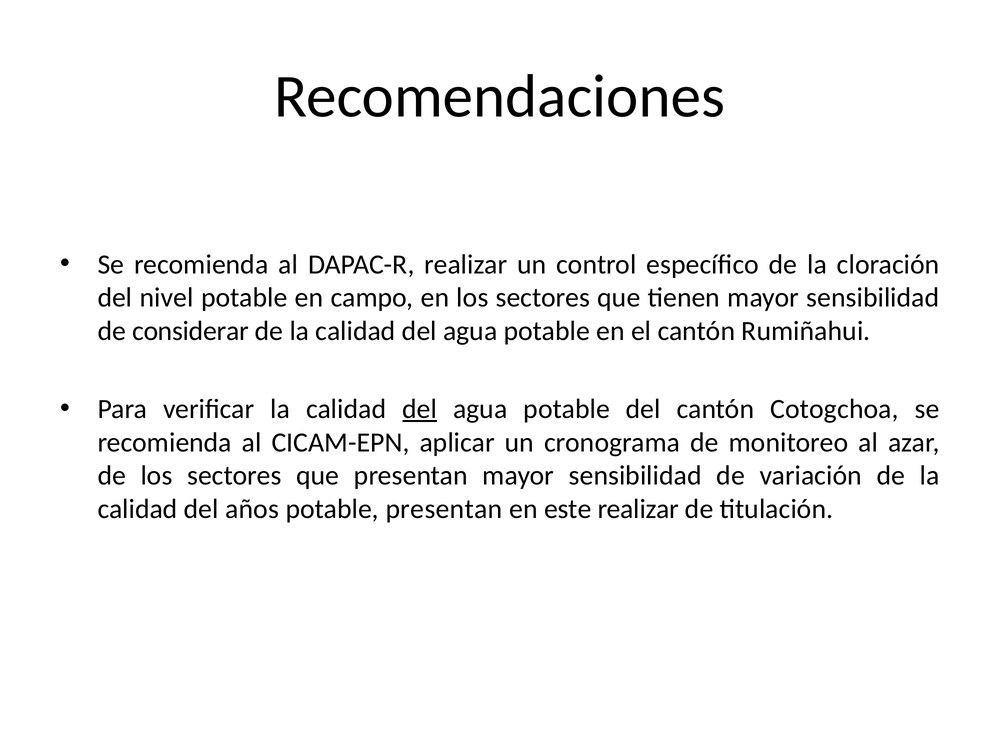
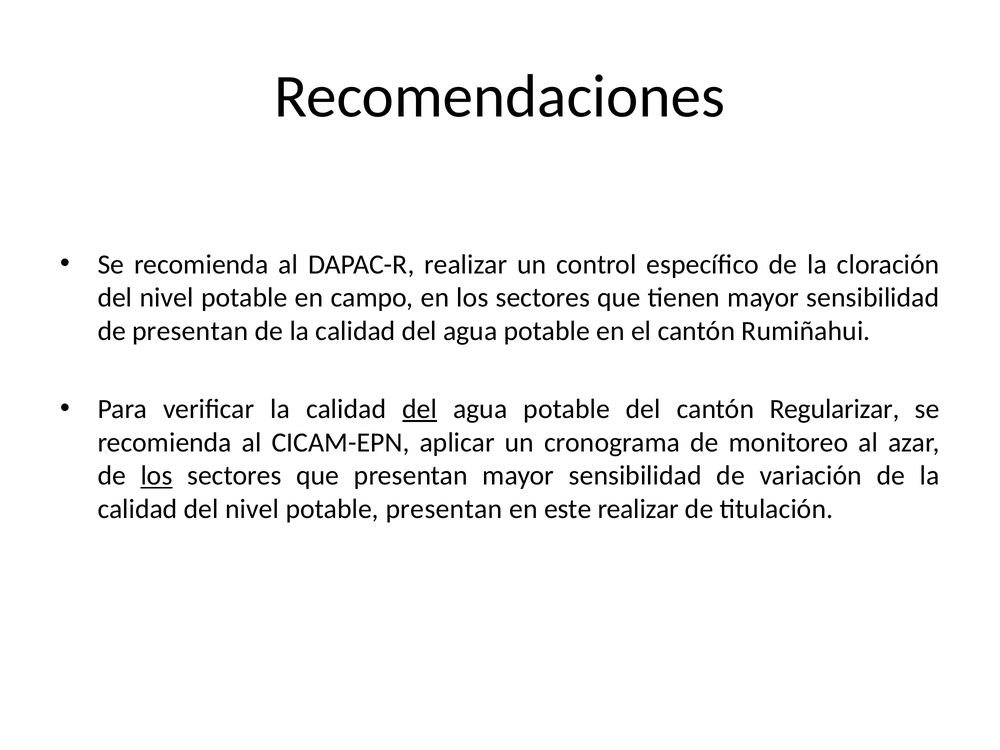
de considerar: considerar -> presentan
Cotogchoa: Cotogchoa -> Regularizar
los at (157, 476) underline: none -> present
calidad del años: años -> nivel
